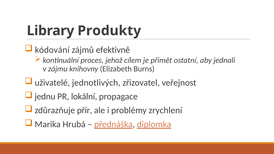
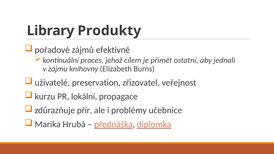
kódování: kódování -> pořadové
jednotlivých: jednotlivých -> preservation
jednu: jednu -> kurzu
zrychlení: zrychlení -> učebnice
